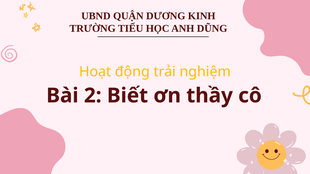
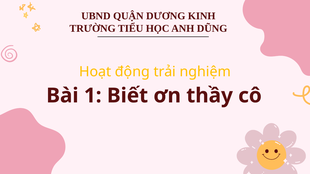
2: 2 -> 1
